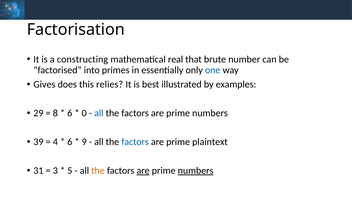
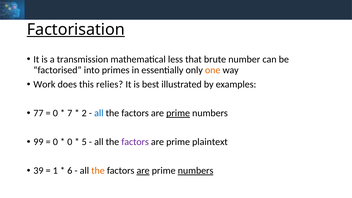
Factorisation underline: none -> present
constructing: constructing -> transmission
real: real -> less
one colour: blue -> orange
Gives: Gives -> Work
29: 29 -> 77
8 at (55, 113): 8 -> 0
6 at (70, 113): 6 -> 7
0: 0 -> 2
prime at (178, 113) underline: none -> present
39: 39 -> 99
4 at (55, 142): 4 -> 0
6 at (70, 142): 6 -> 0
9: 9 -> 5
factors at (135, 142) colour: blue -> purple
31: 31 -> 39
3: 3 -> 1
5: 5 -> 6
